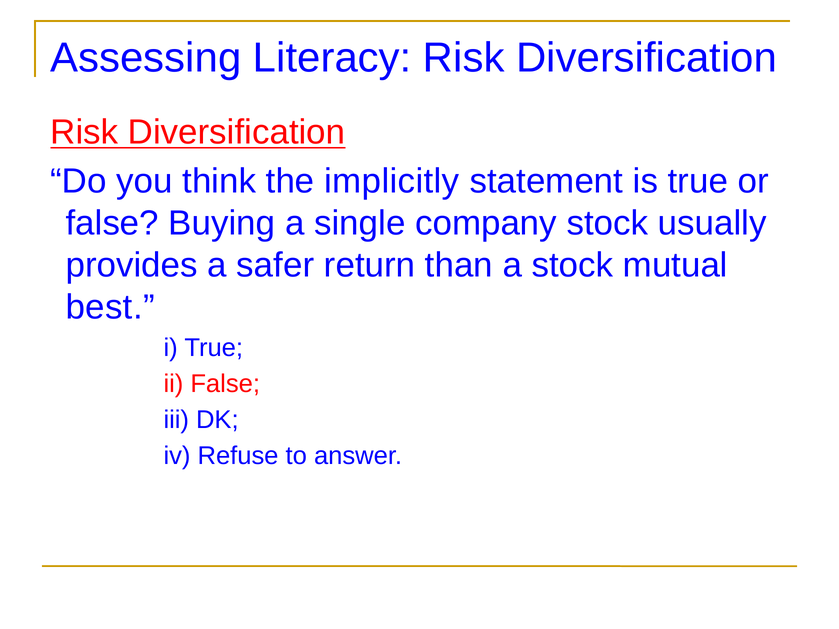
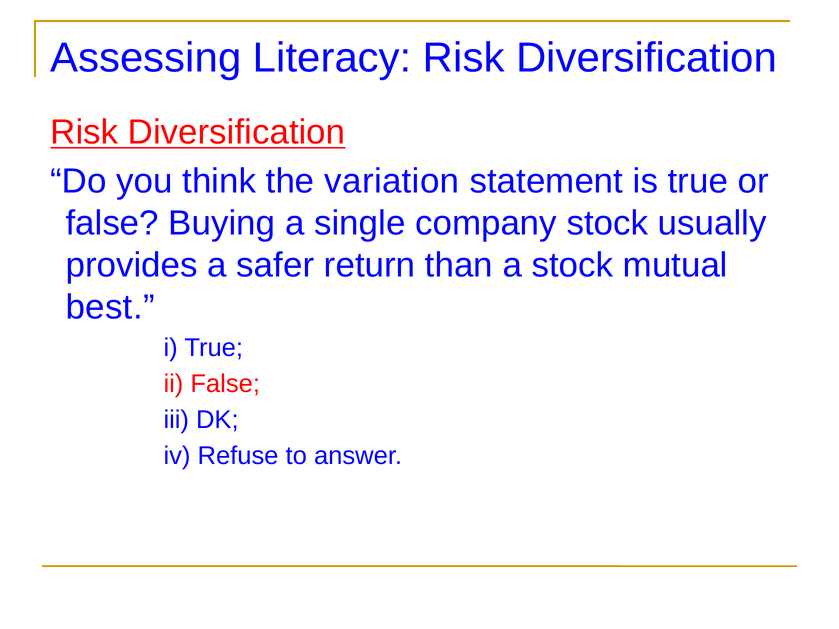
implicitly: implicitly -> variation
